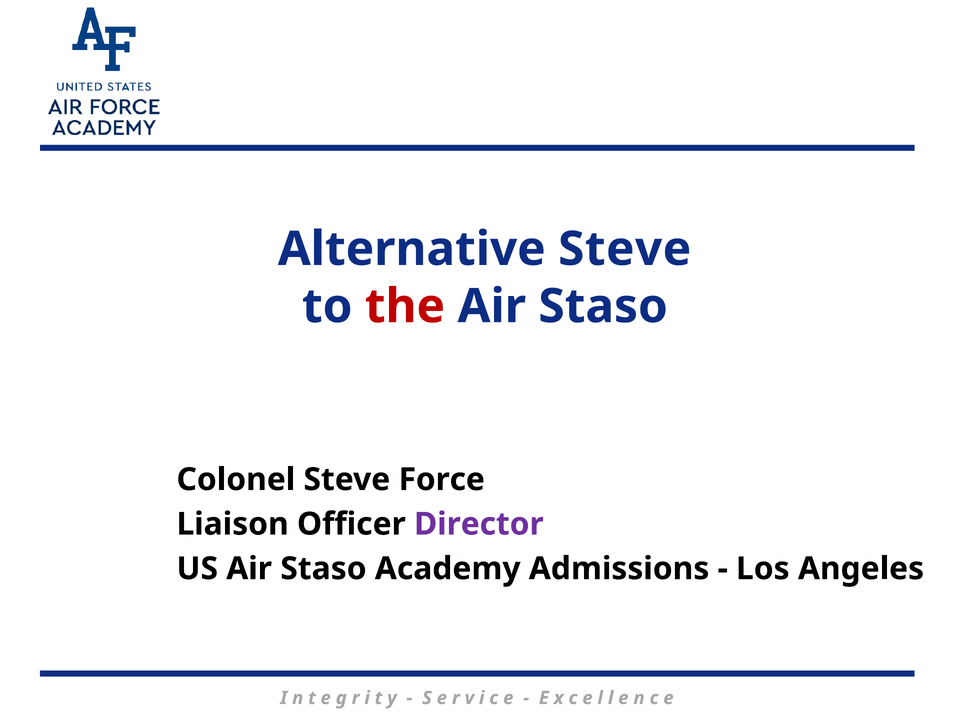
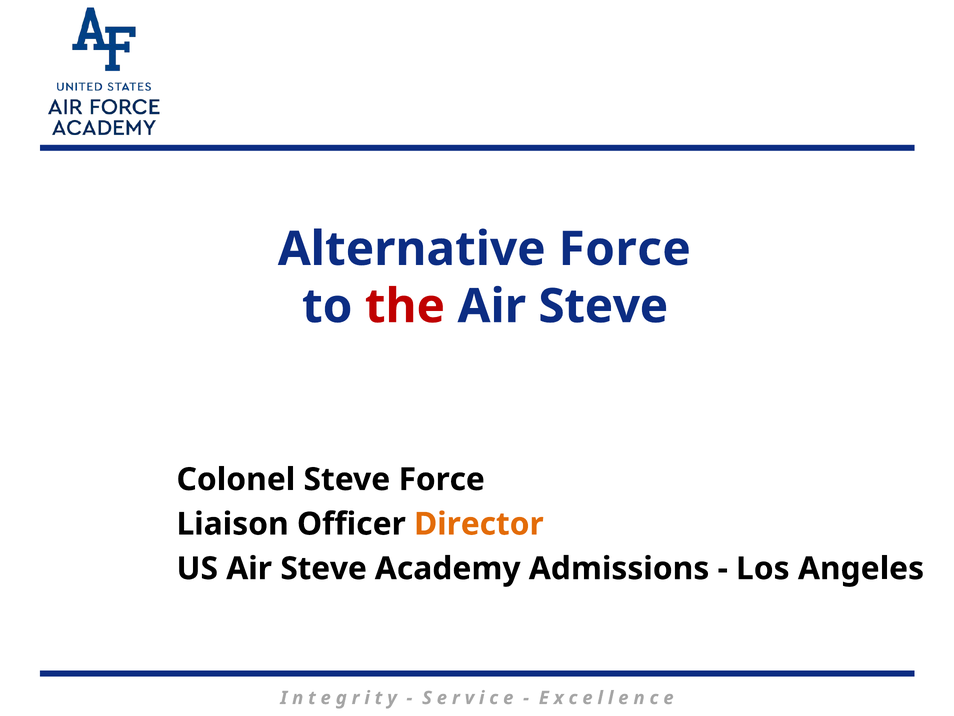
Alternative Steve: Steve -> Force
Staso at (603, 306): Staso -> Steve
Director colour: purple -> orange
US Air Staso: Staso -> Steve
